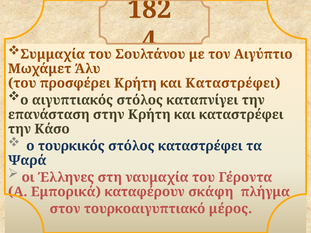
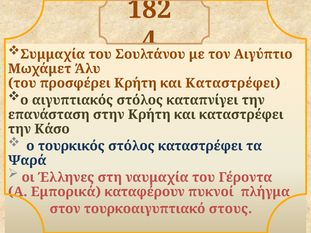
σκάφη: σκάφη -> πυκνοί
μέρος: μέρος -> στους
